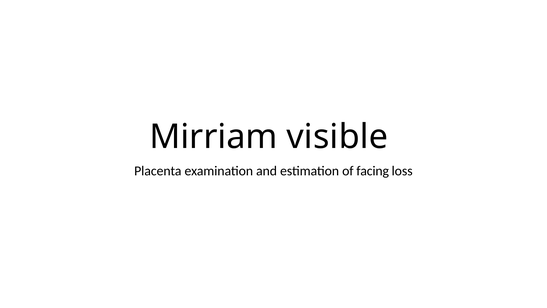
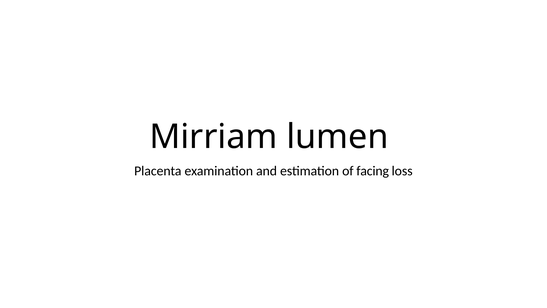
visible: visible -> lumen
